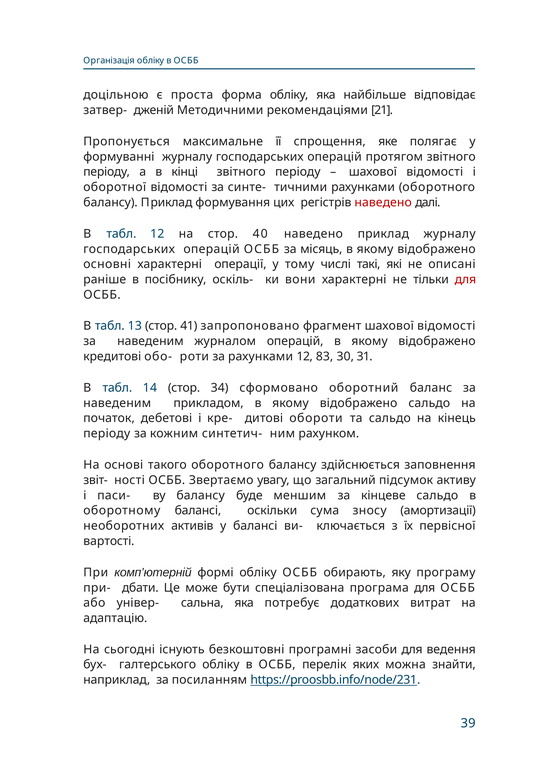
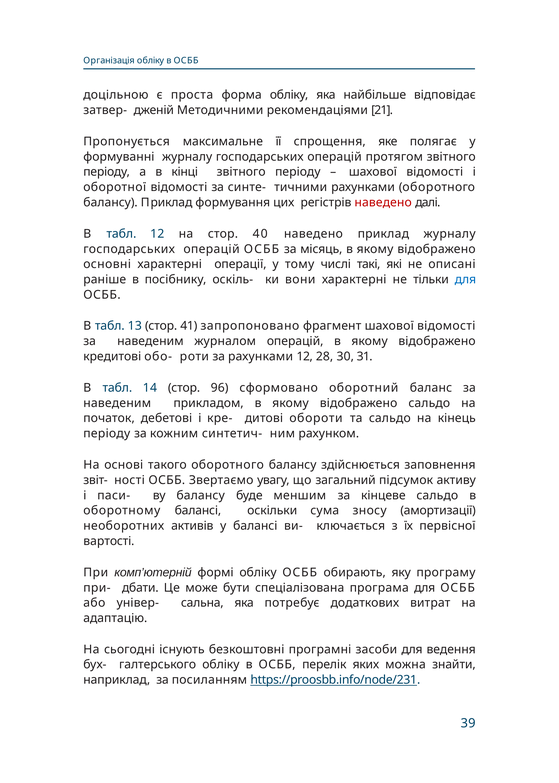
для at (465, 280) colour: red -> blue
83: 83 -> 28
34: 34 -> 96
